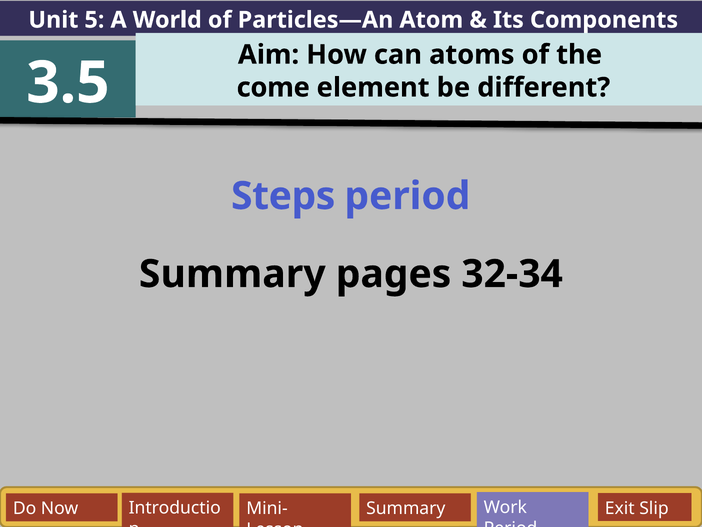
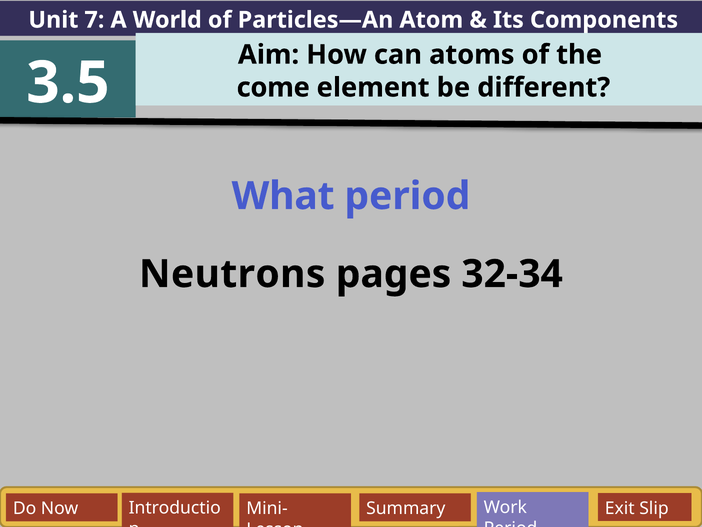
5: 5 -> 7
Steps: Steps -> What
Summary at (232, 274): Summary -> Neutrons
